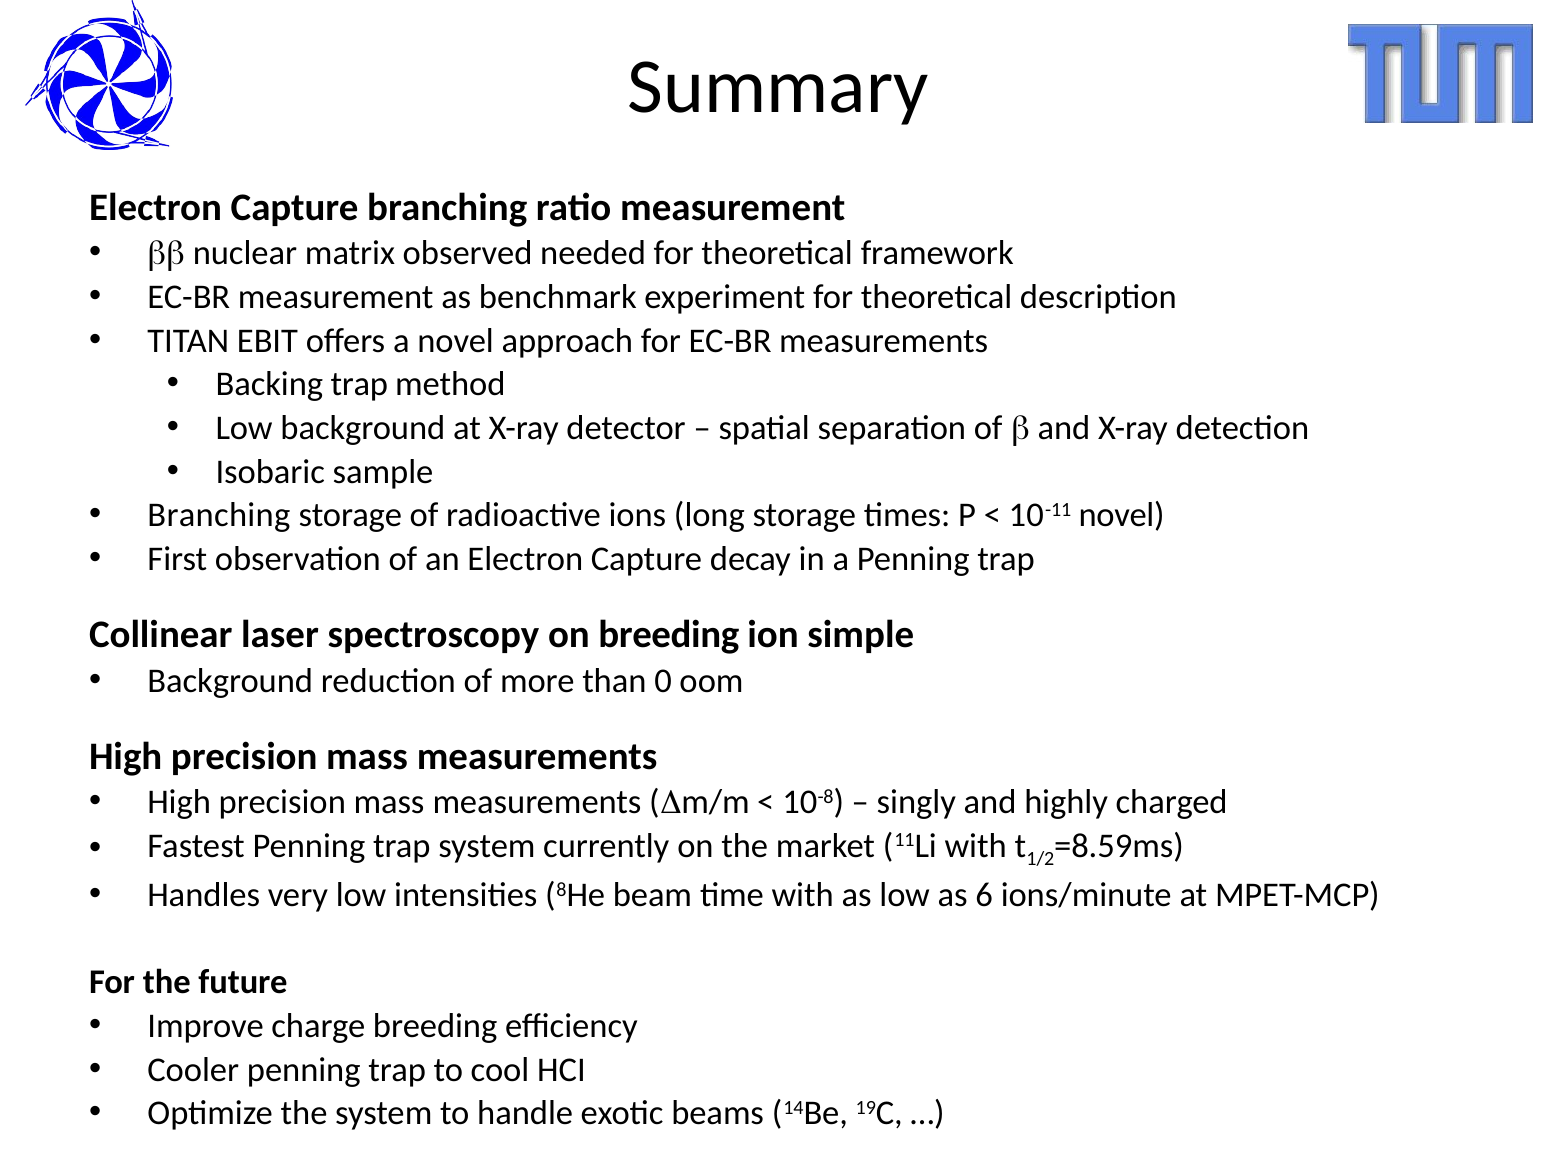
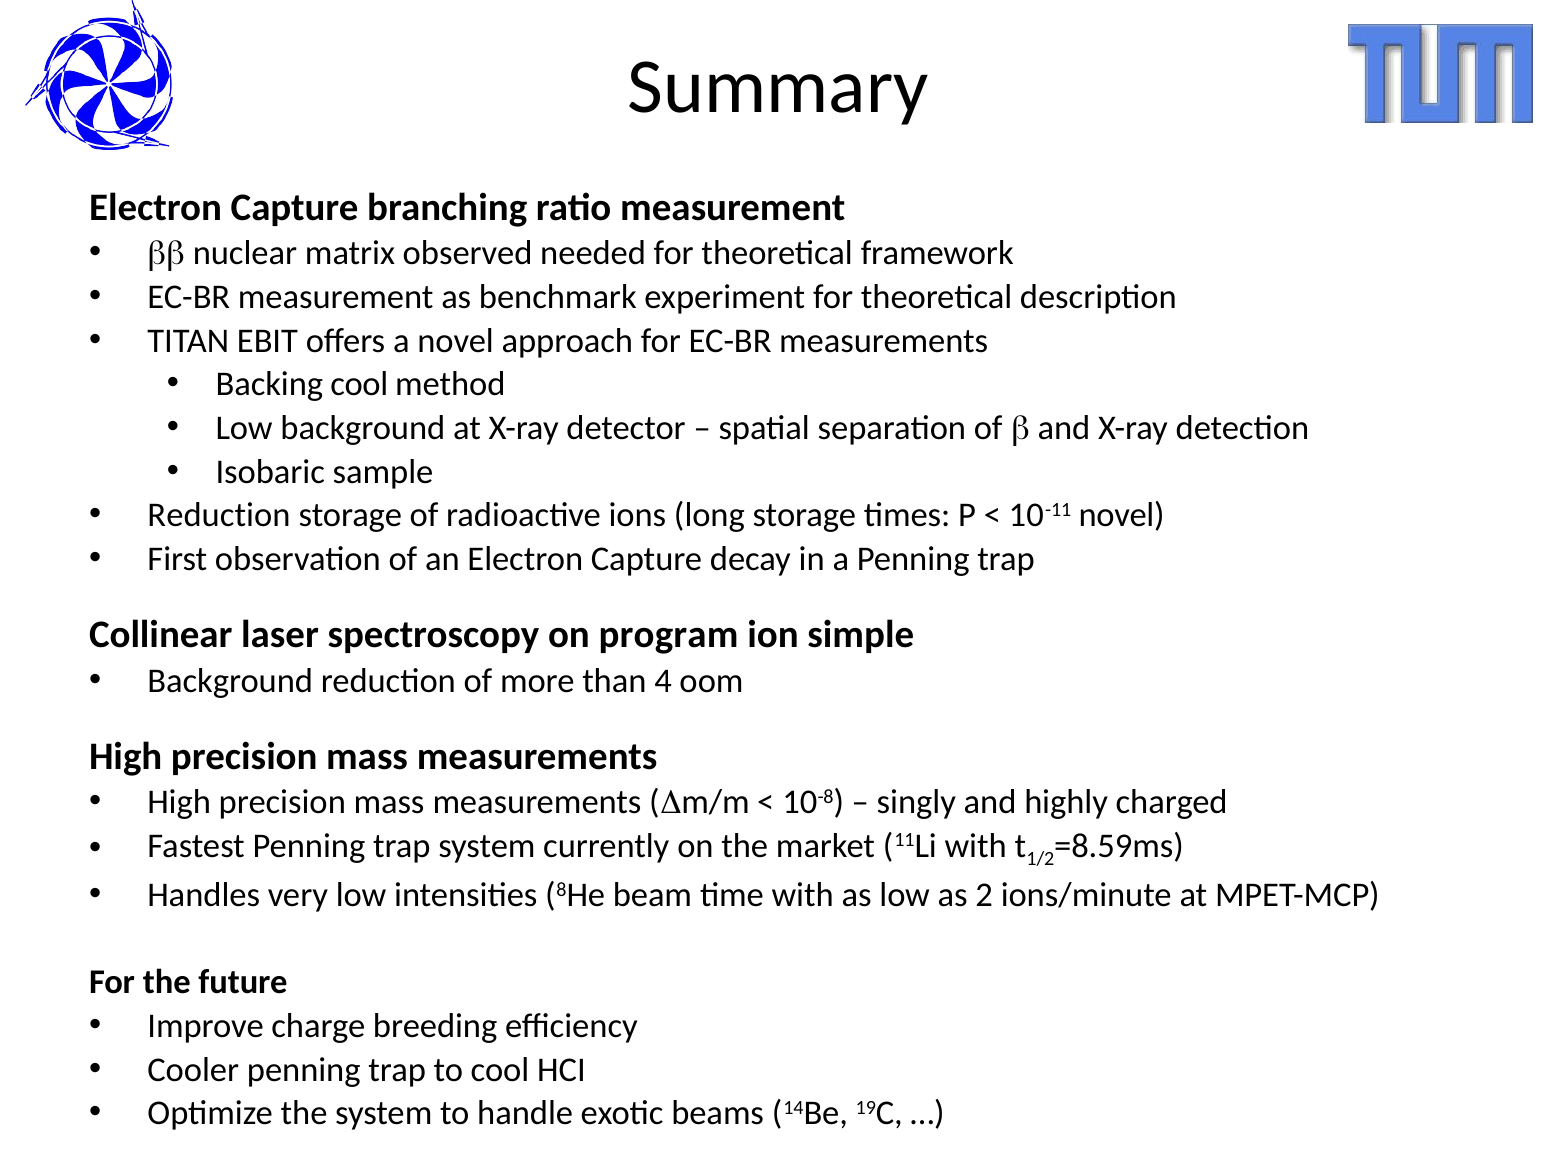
Backing trap: trap -> cool
Branching at (219, 515): Branching -> Reduction
on breeding: breeding -> program
0: 0 -> 4
6: 6 -> 2
